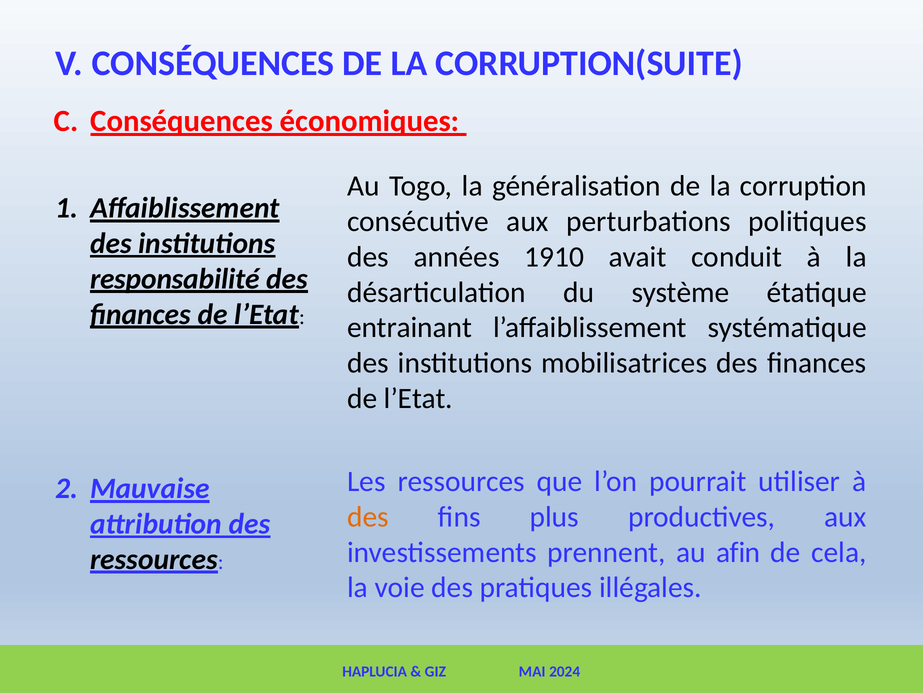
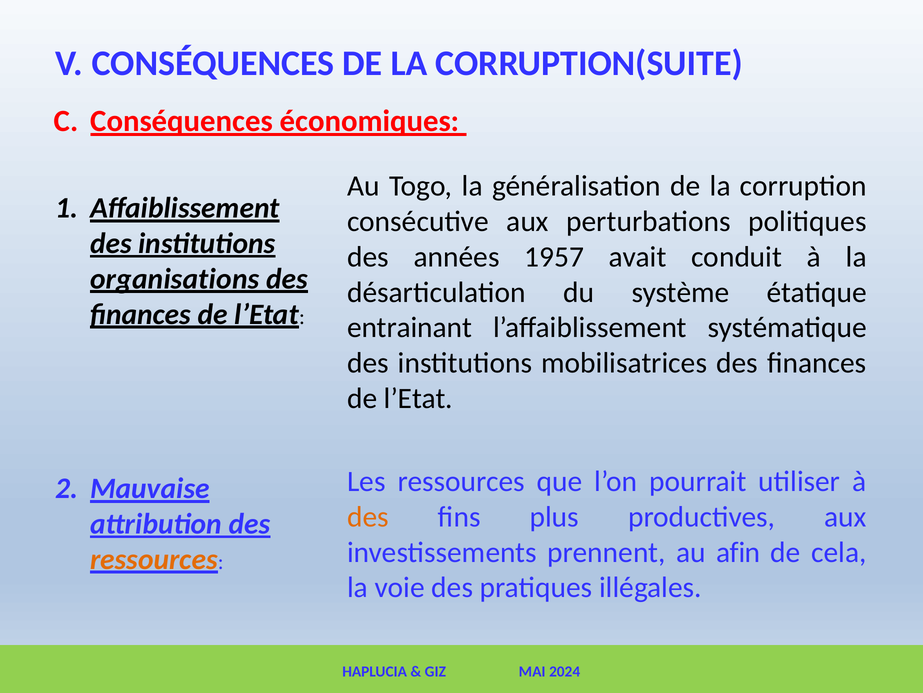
1910: 1910 -> 1957
responsabilité: responsabilité -> organisations
ressources at (154, 559) colour: black -> orange
